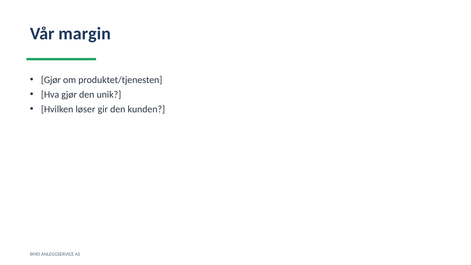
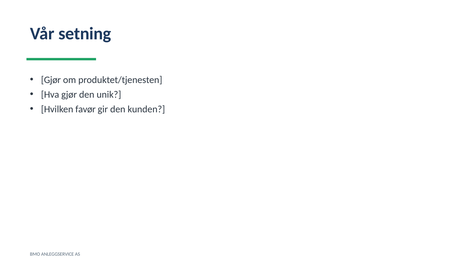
margin: margin -> setning
løser: løser -> favør
